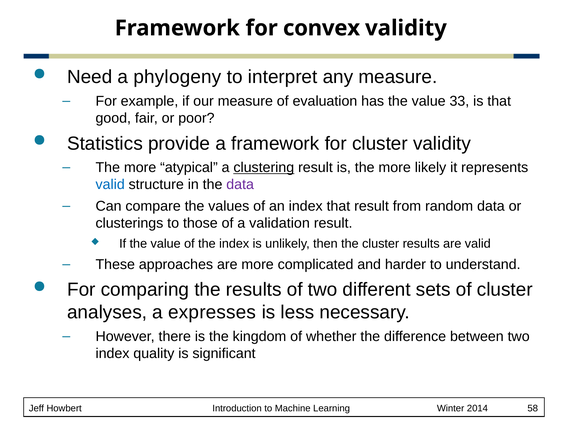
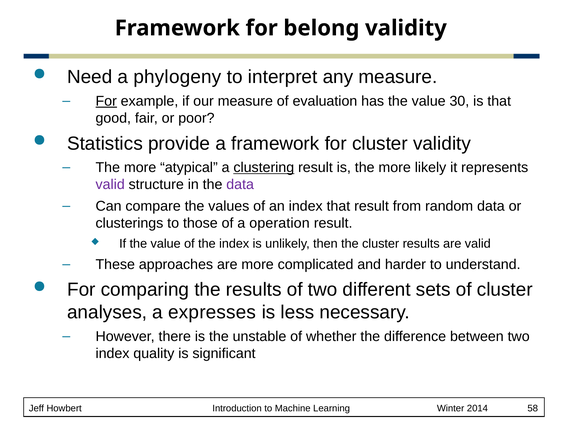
convex: convex -> belong
For at (106, 101) underline: none -> present
33: 33 -> 30
valid at (110, 185) colour: blue -> purple
validation: validation -> operation
kingdom: kingdom -> unstable
